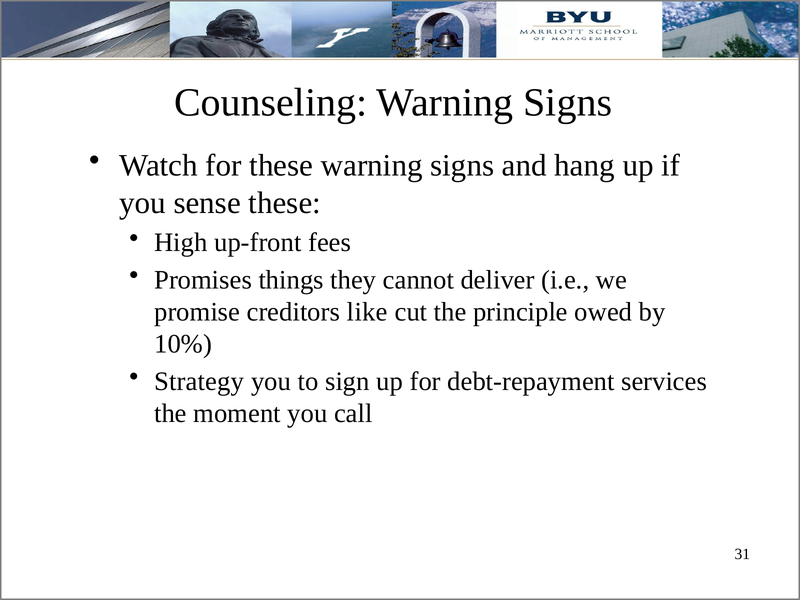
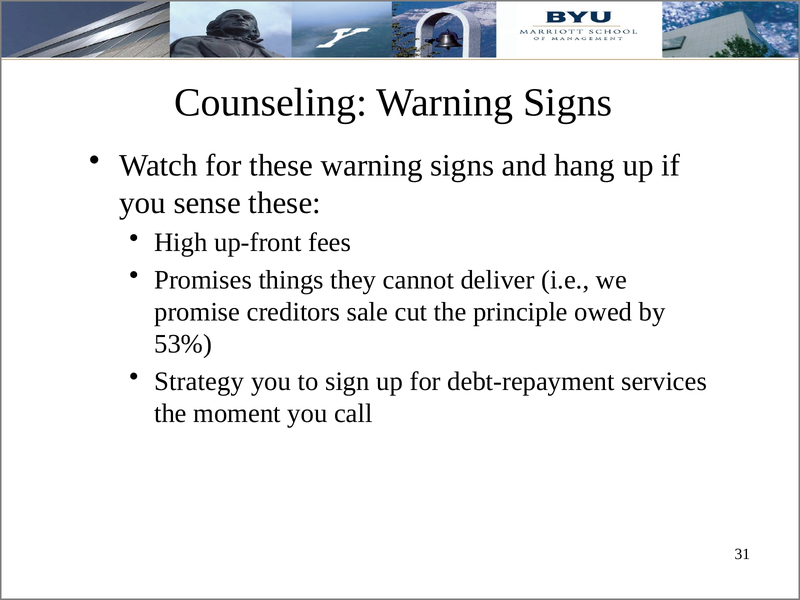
like: like -> sale
10%: 10% -> 53%
